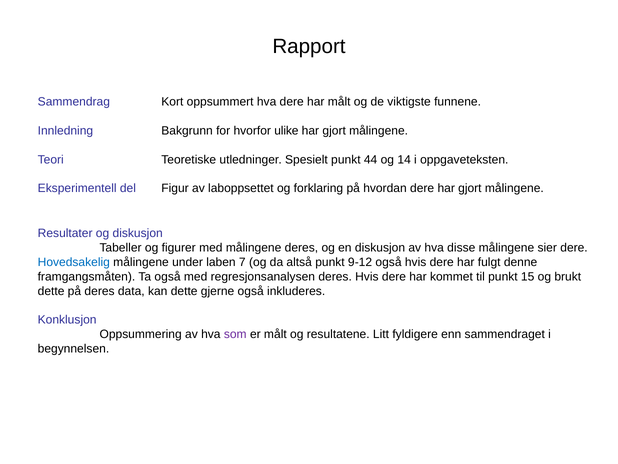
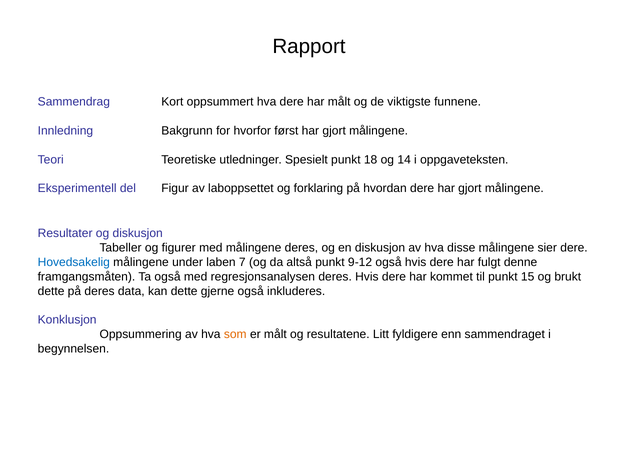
ulike: ulike -> først
44: 44 -> 18
som colour: purple -> orange
